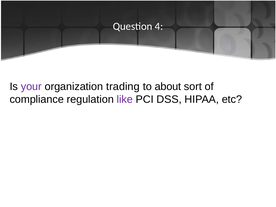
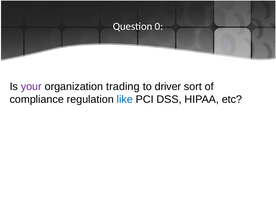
4: 4 -> 0
about: about -> driver
like colour: purple -> blue
